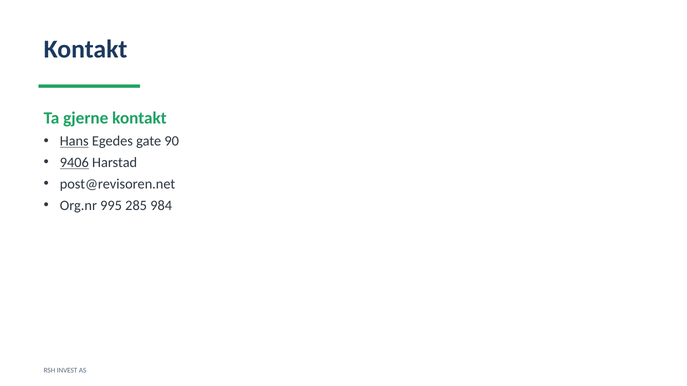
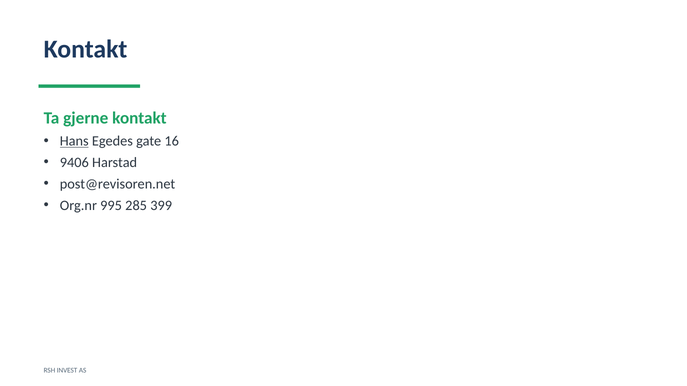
90: 90 -> 16
9406 underline: present -> none
984: 984 -> 399
